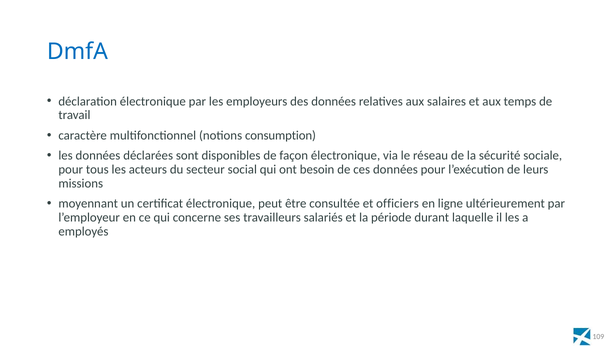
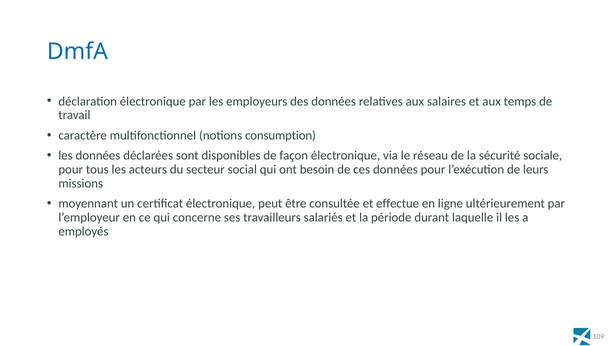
officiers: officiers -> effectue
